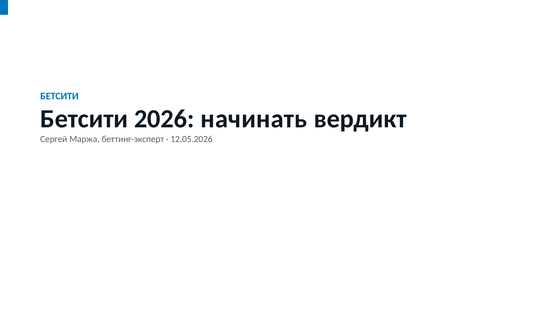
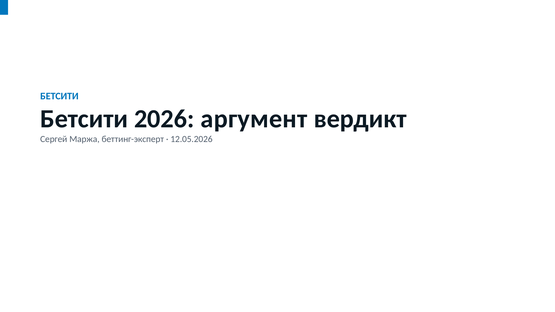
начинать: начинать -> аргумент
